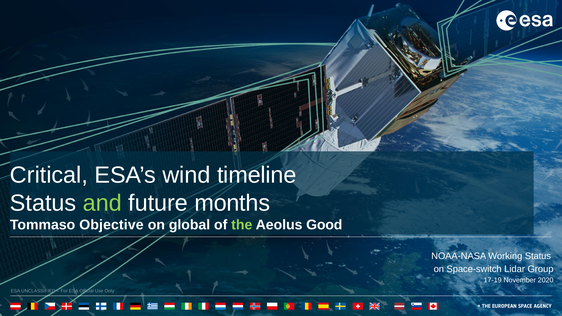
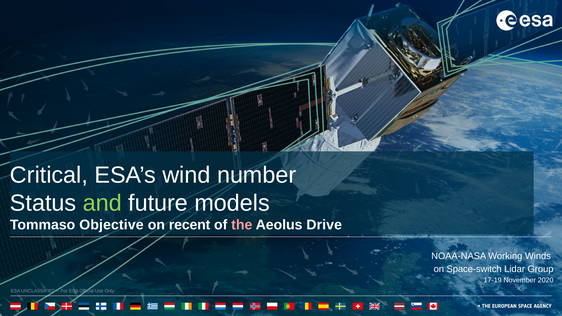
timeline: timeline -> number
months: months -> models
global: global -> recent
the colour: light green -> pink
Good: Good -> Drive
Working Status: Status -> Winds
